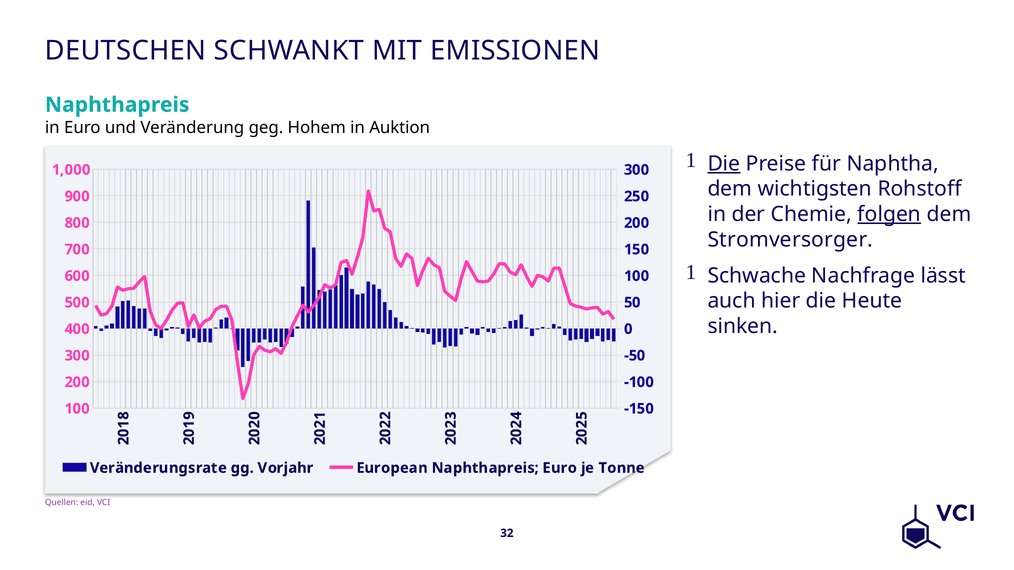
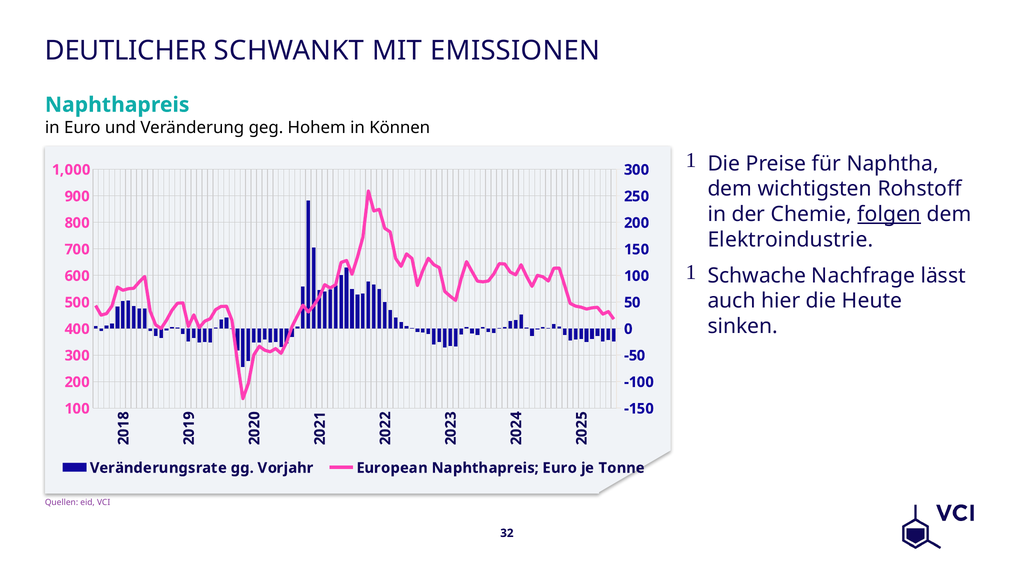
DEUTSCHEN: DEUTSCHEN -> DEUTLICHER
Auktion: Auktion -> Können
Die at (724, 164) underline: present -> none
Stromversorger: Stromversorger -> Elektroindustrie
